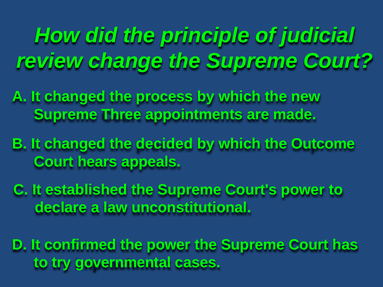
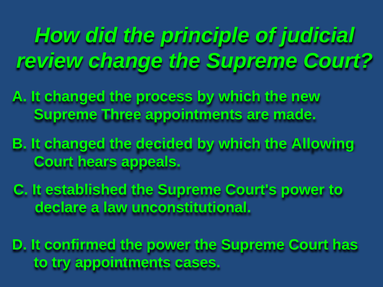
Outcome: Outcome -> Allowing
try governmental: governmental -> appointments
